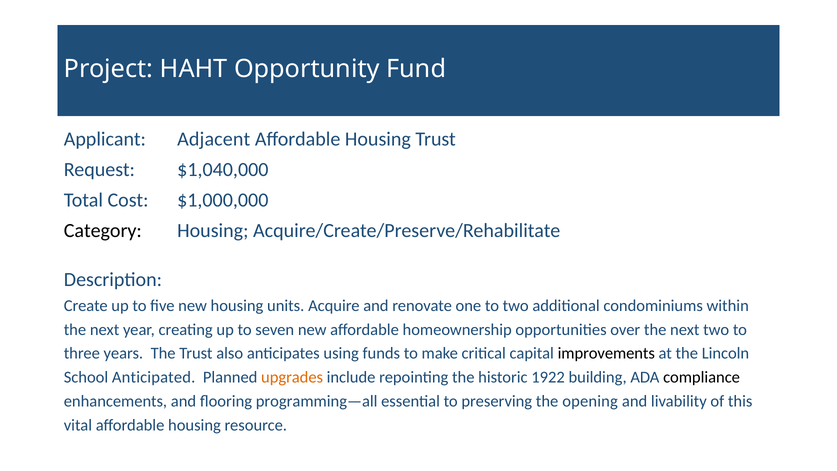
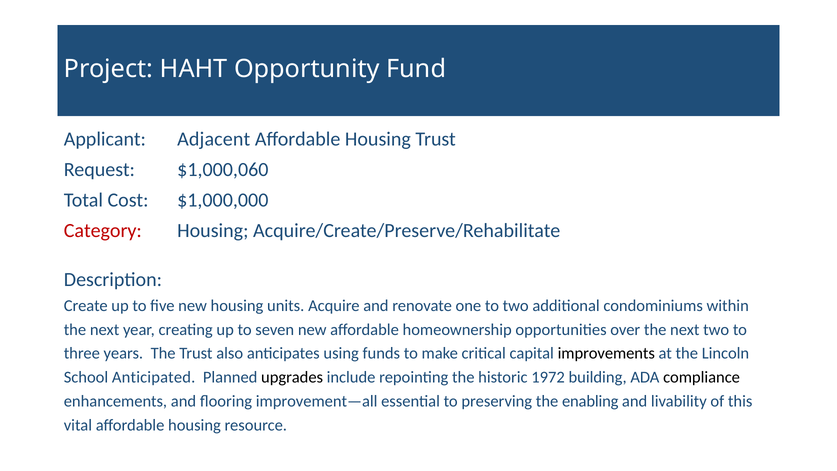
$1,040,000: $1,040,000 -> $1,000,060
Category colour: black -> red
upgrades colour: orange -> black
1922: 1922 -> 1972
programming—all: programming—all -> improvement—all
opening: opening -> enabling
